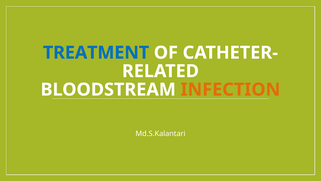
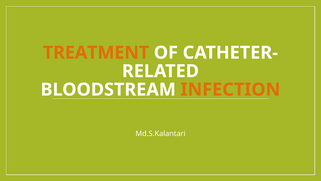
TREATMENT colour: blue -> orange
